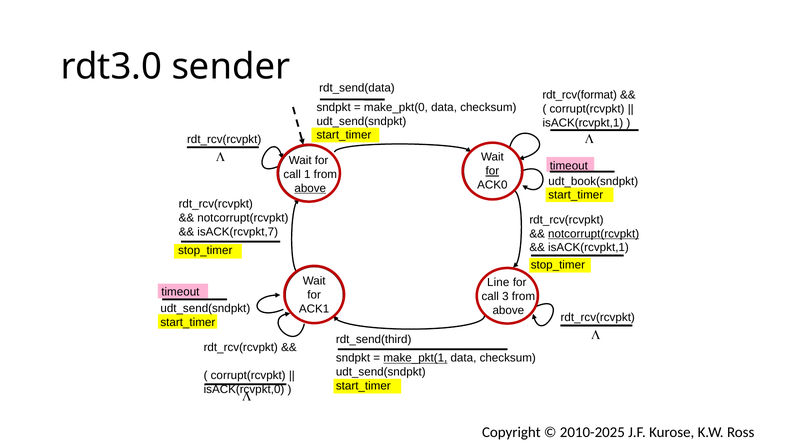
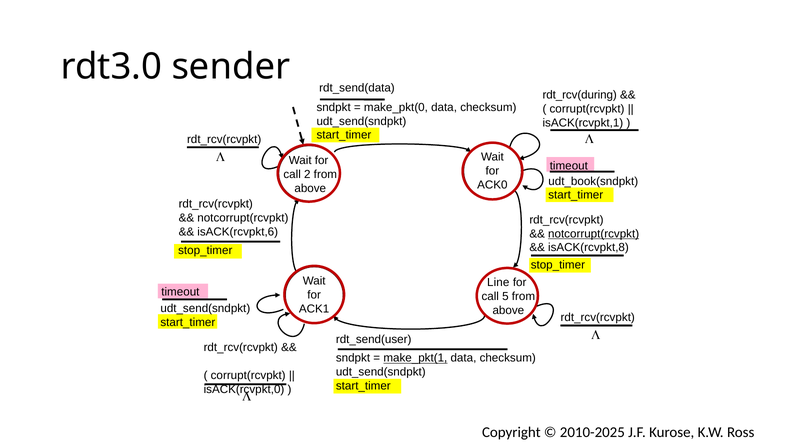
rdt_rcv(format: rdt_rcv(format -> rdt_rcv(during
for at (492, 171) underline: present -> none
1: 1 -> 2
above at (310, 188) underline: present -> none
isACK(rcvpkt,7: isACK(rcvpkt,7 -> isACK(rcvpkt,6
isACK(rcvpkt,1 at (588, 247): isACK(rcvpkt,1 -> isACK(rcvpkt,8
3: 3 -> 5
rdt_send(third: rdt_send(third -> rdt_send(user
